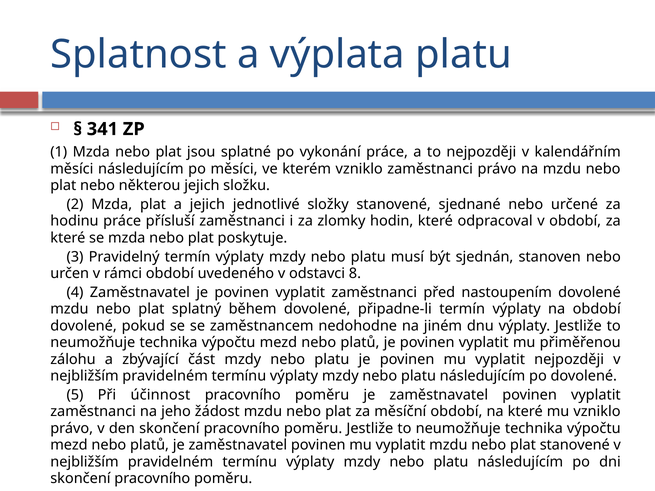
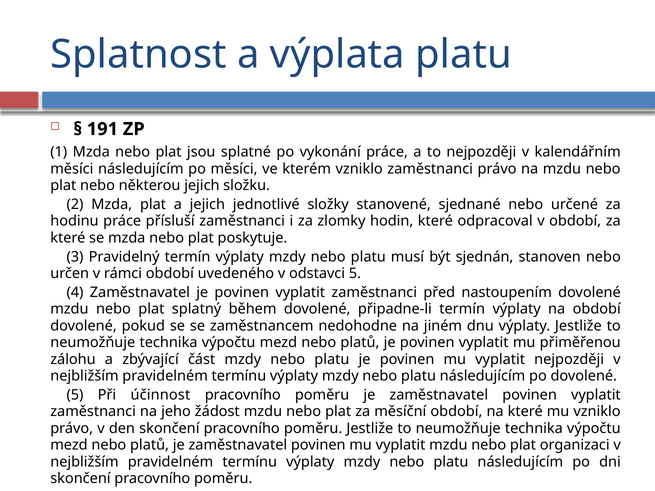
341: 341 -> 191
odstavci 8: 8 -> 5
plat stanovené: stanovené -> organizaci
